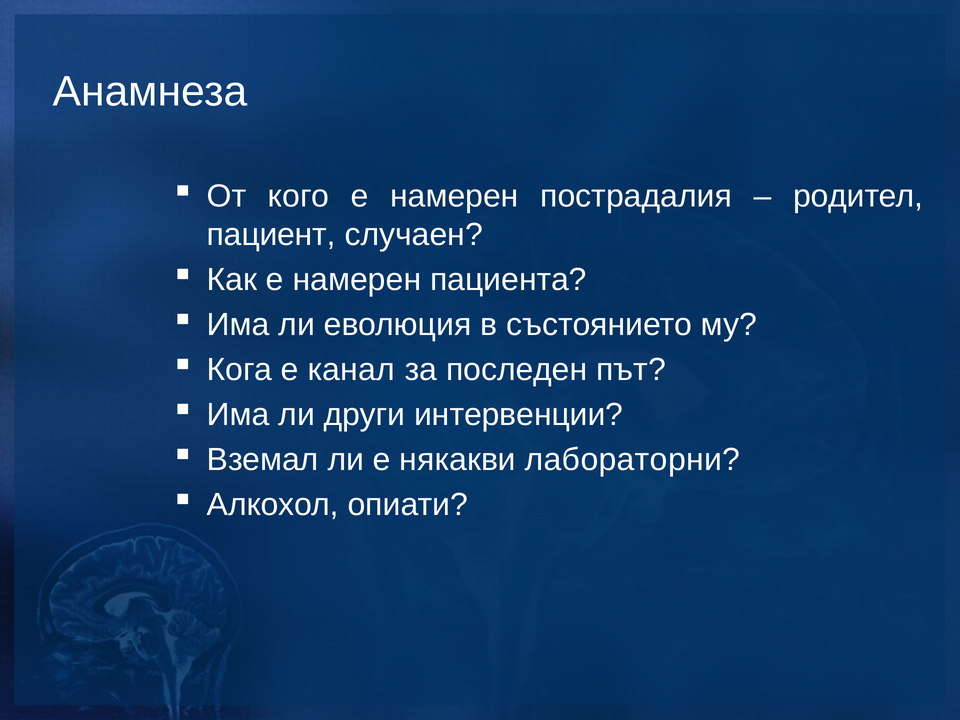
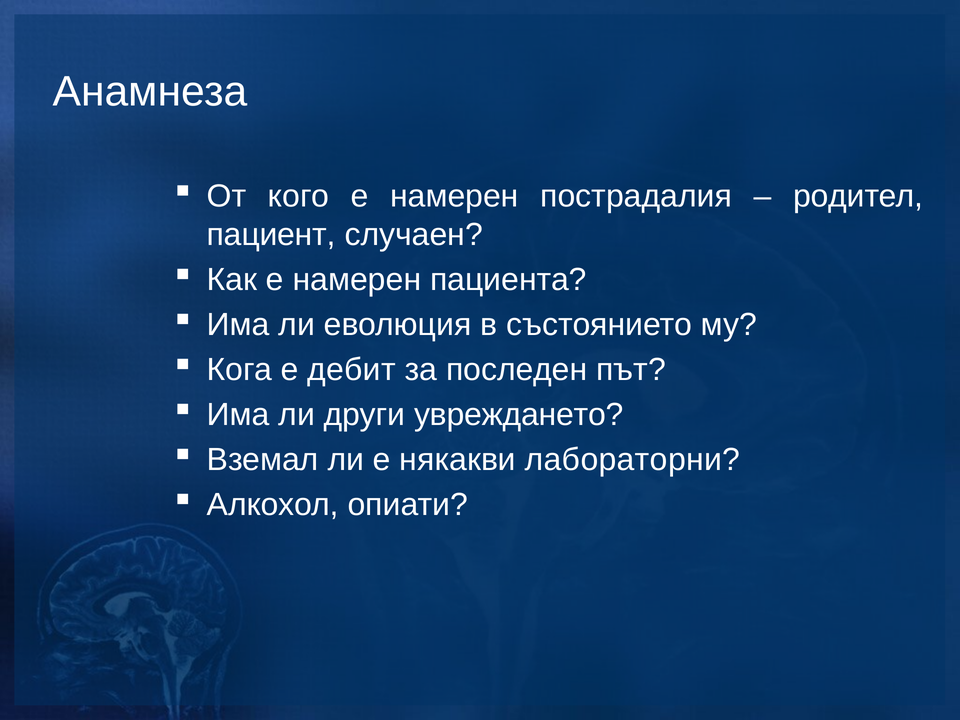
канал: канал -> дебит
интервенции: интервенции -> увреждането
